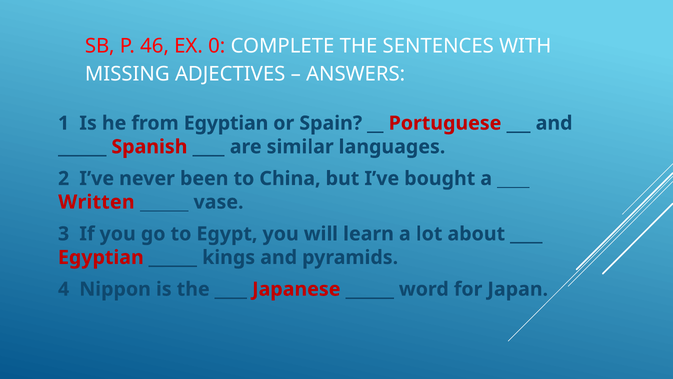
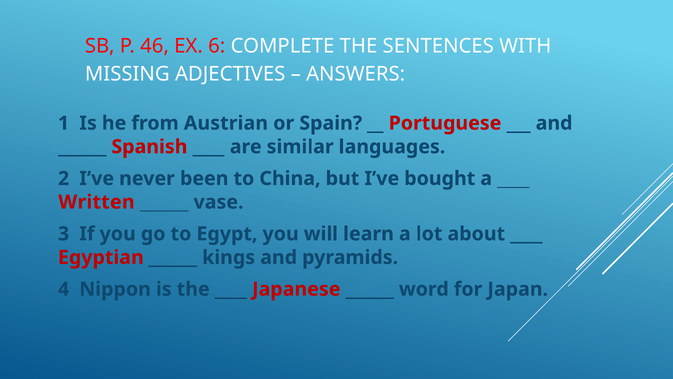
0: 0 -> 6
from Egyptian: Egyptian -> Austrian
